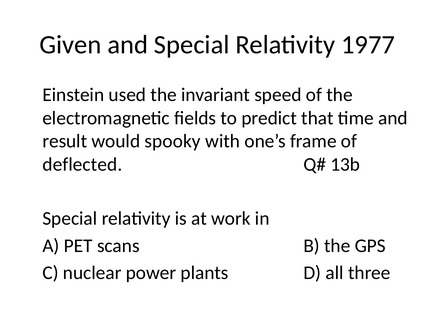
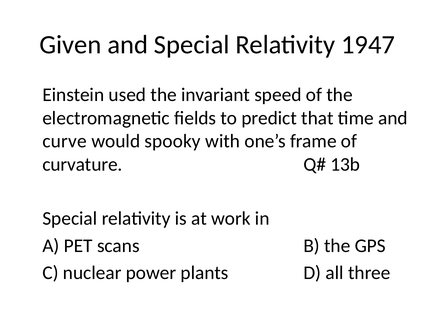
1977: 1977 -> 1947
result: result -> curve
deflected: deflected -> curvature
